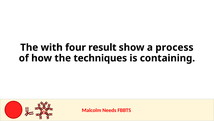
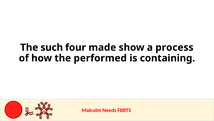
with: with -> such
result: result -> made
techniques: techniques -> performed
